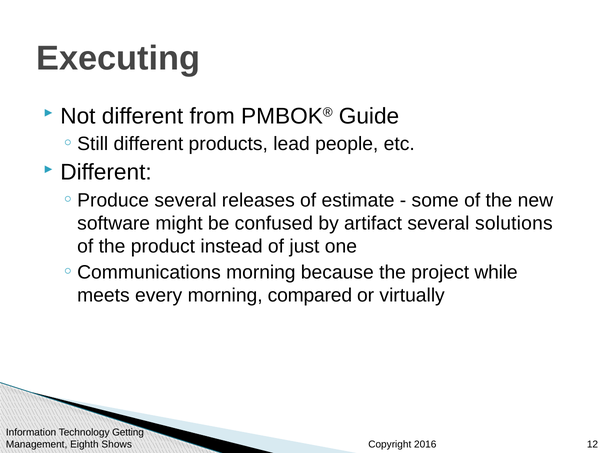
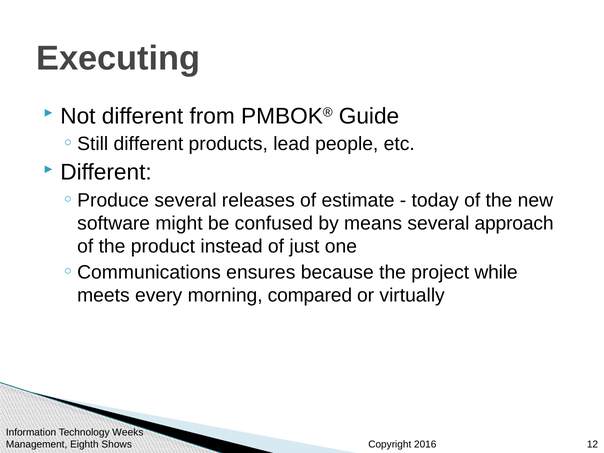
some: some -> today
artifact: artifact -> means
solutions: solutions -> approach
morning at (261, 272): morning -> ensures
Getting: Getting -> Weeks
